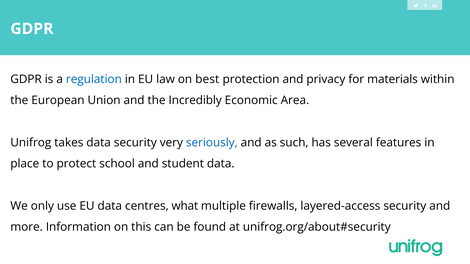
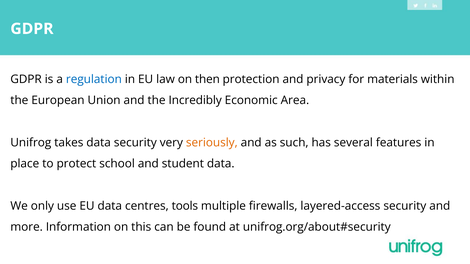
best: best -> then
seriously colour: blue -> orange
what: what -> tools
